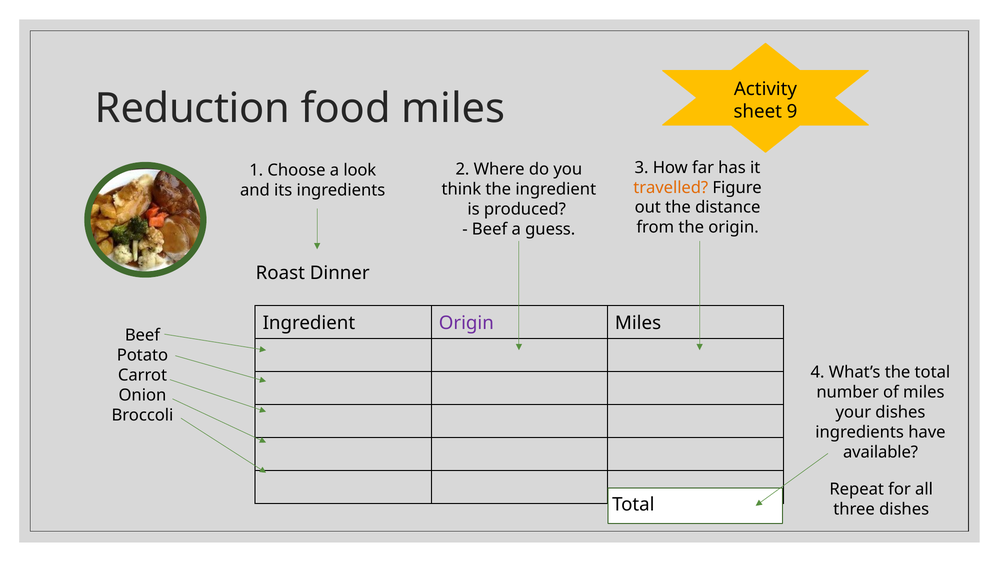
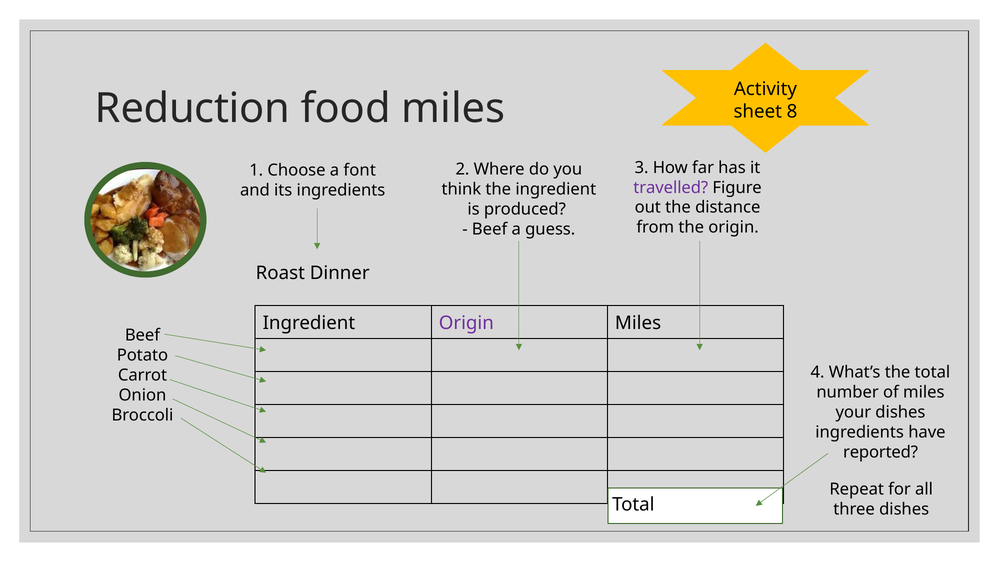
9: 9 -> 8
look: look -> font
travelled colour: orange -> purple
available: available -> reported
